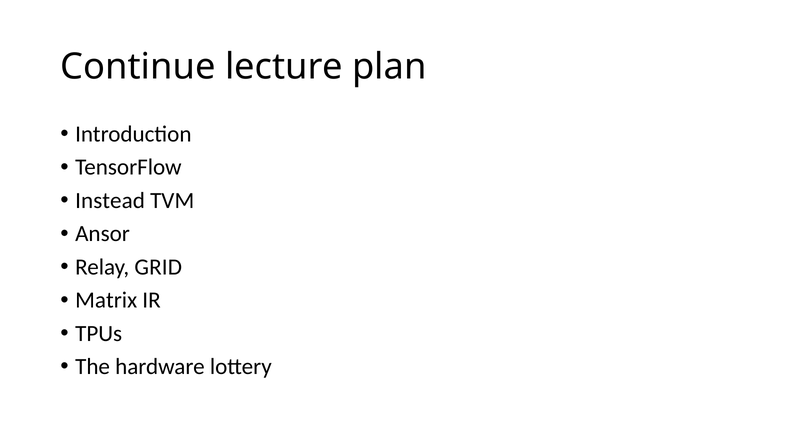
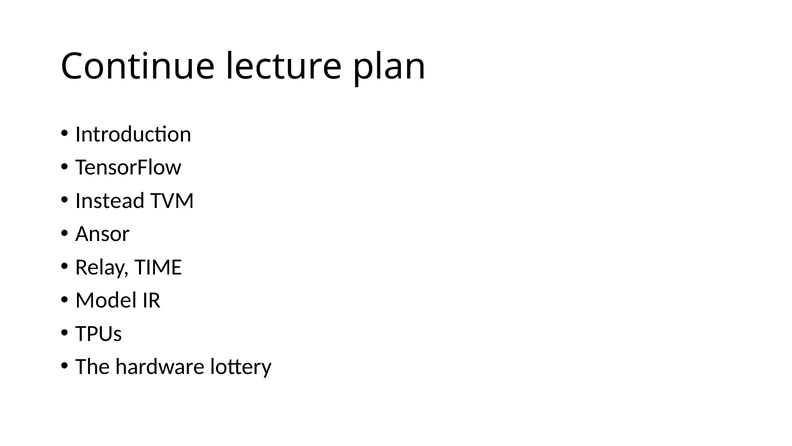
GRID: GRID -> TIME
Matrix: Matrix -> Model
